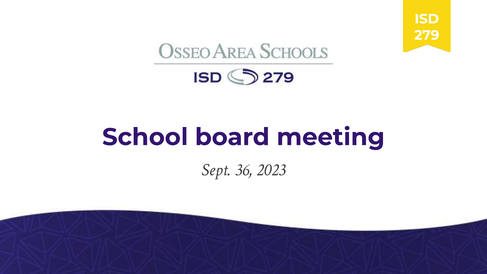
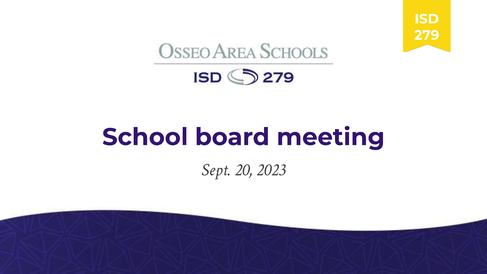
36: 36 -> 20
